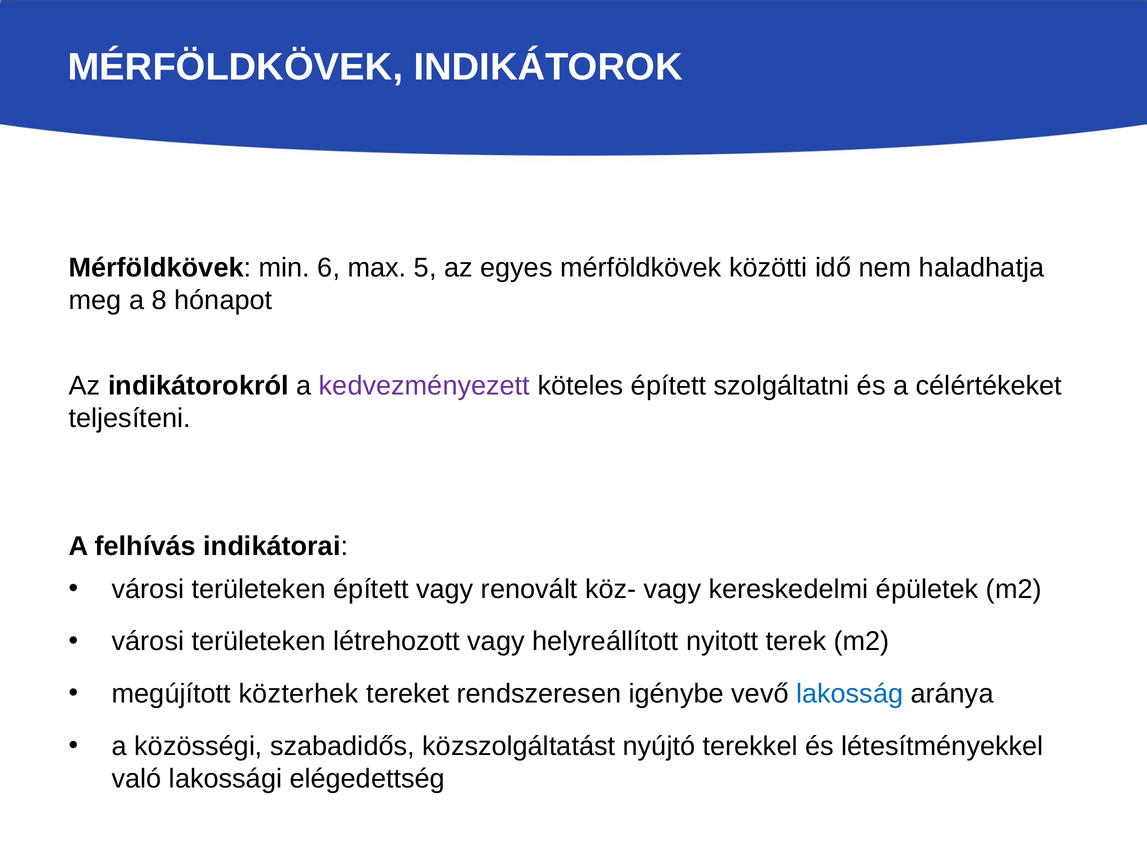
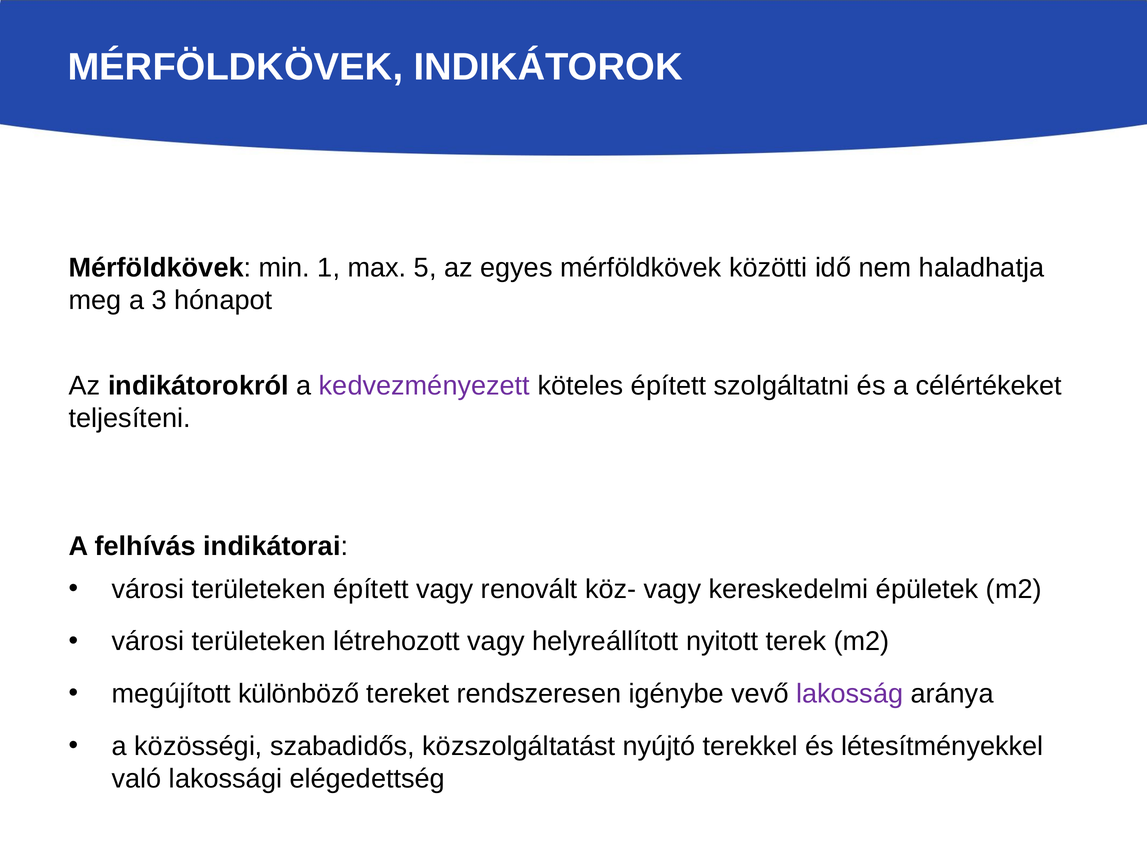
6: 6 -> 1
8: 8 -> 3
közterhek: közterhek -> különböző
lakosság colour: blue -> purple
